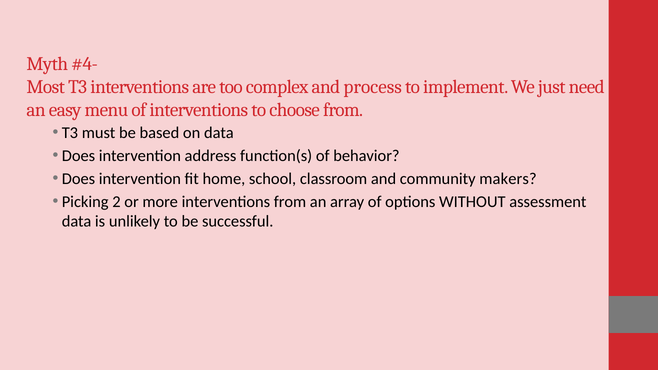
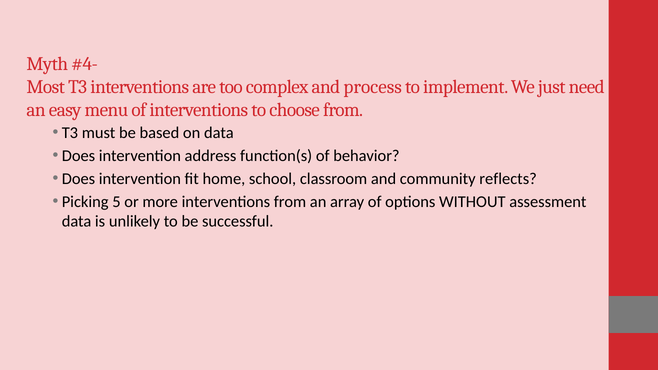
makers: makers -> reflects
2: 2 -> 5
